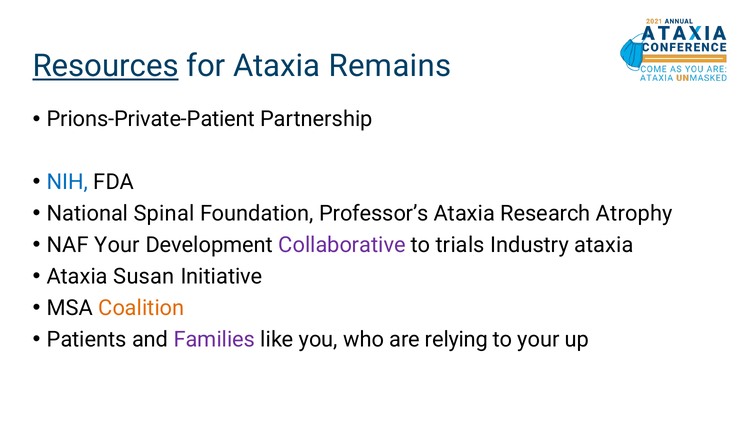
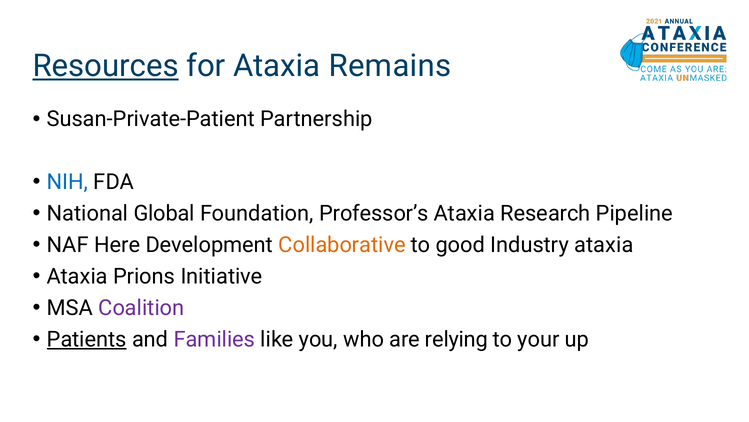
Prions-Private-Patient: Prions-Private-Patient -> Susan-Private-Patient
Spinal: Spinal -> Global
Atrophy: Atrophy -> Pipeline
NAF Your: Your -> Here
Collaborative colour: purple -> orange
trials: trials -> good
Susan: Susan -> Prions
Coalition colour: orange -> purple
Patients underline: none -> present
